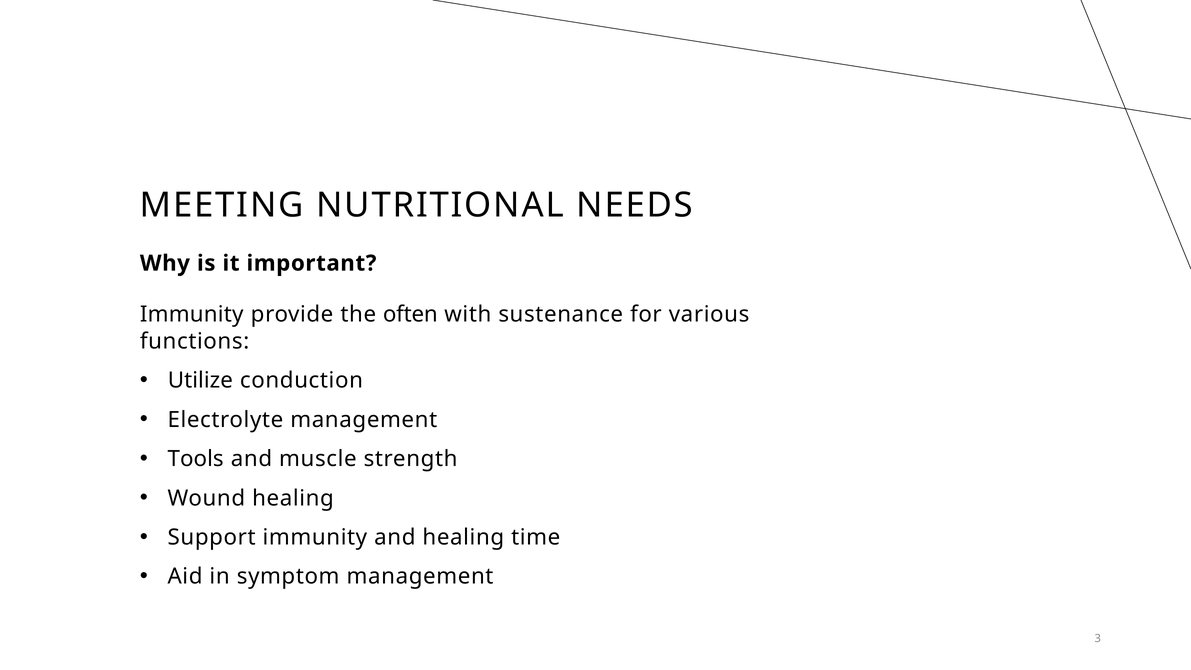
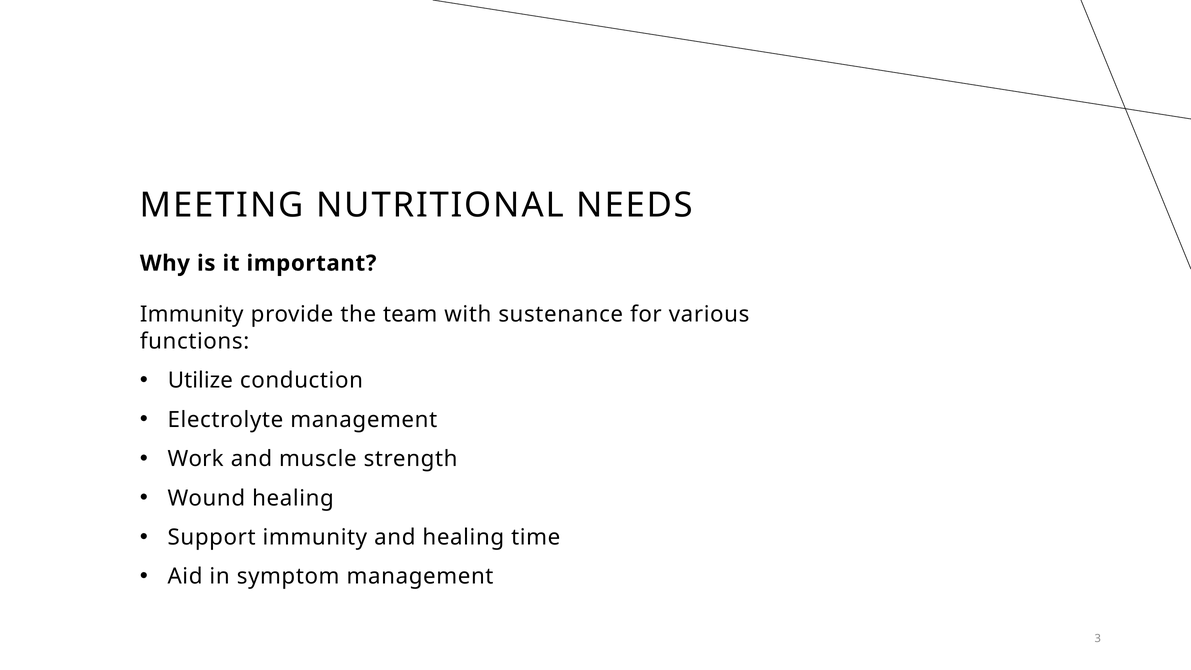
often: often -> team
Tools: Tools -> Work
